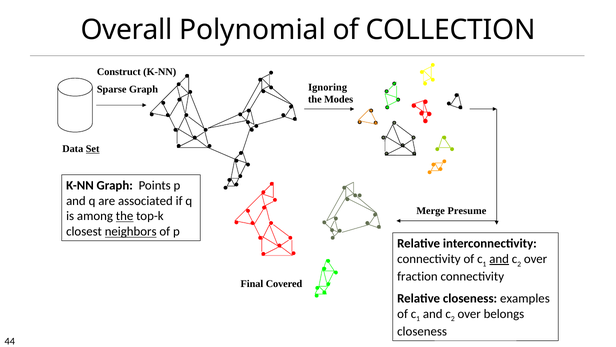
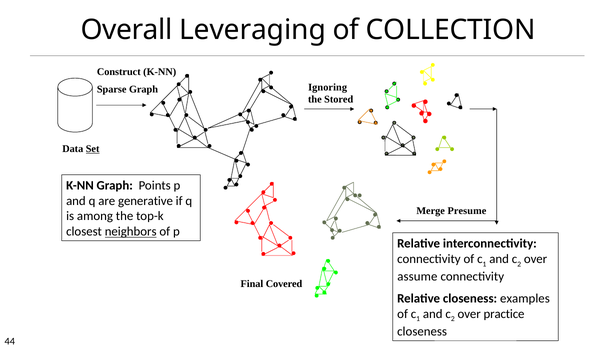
Polynomial: Polynomial -> Leveraging
Modes: Modes -> Stored
associated: associated -> generative
the at (125, 216) underline: present -> none
and at (499, 259) underline: present -> none
fraction: fraction -> assume
belongs: belongs -> practice
